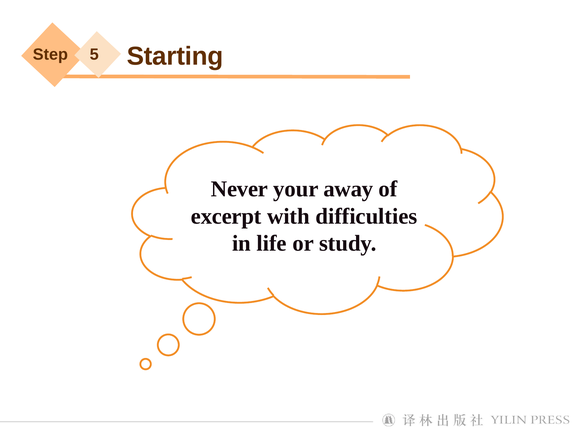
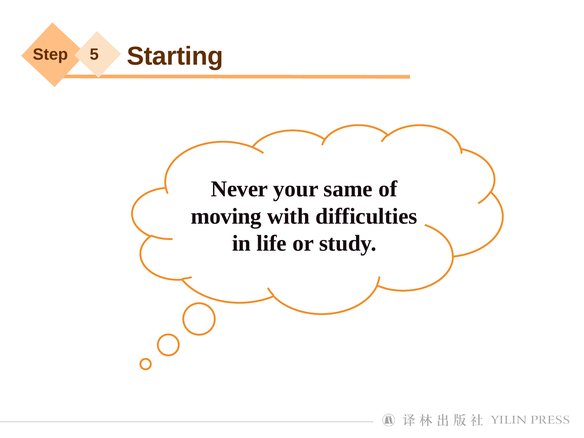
away: away -> same
excerpt: excerpt -> moving
